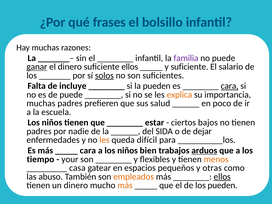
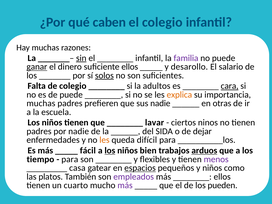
frases: frases -> caben
el bolsillo: bolsillo -> colegio
sin underline: none -> present
y suficiente: suficiente -> desarollo
de incluye: incluye -> colegio
la pueden: pueden -> adultos
sus salud: salud -> nadie
poco: poco -> otras
estar: estar -> lavar
bajos: bajos -> ninos
cara at (88, 151): cara -> fácil
los at (110, 151) underline: none -> present
your at (70, 159): your -> para
menos colour: orange -> purple
espacios underline: none -> present
y otras: otras -> niños
abuso: abuso -> platos
empleados colour: orange -> purple
ellos at (222, 177) underline: present -> none
un dinero: dinero -> cuarto
más at (125, 185) colour: orange -> purple
